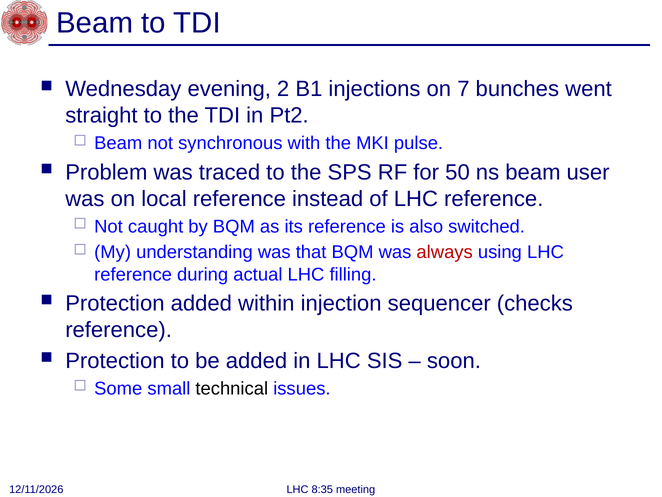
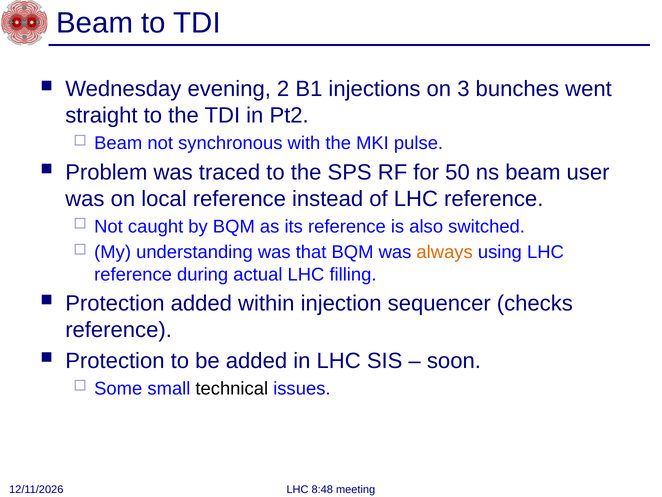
7: 7 -> 3
always colour: red -> orange
8:35: 8:35 -> 8:48
